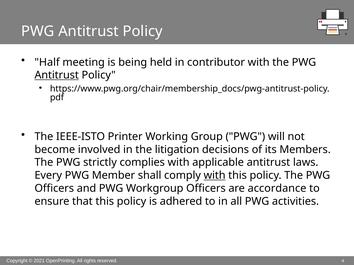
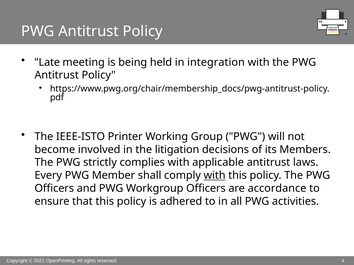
Half: Half -> Late
contributor: contributor -> integration
Antitrust at (57, 75) underline: present -> none
